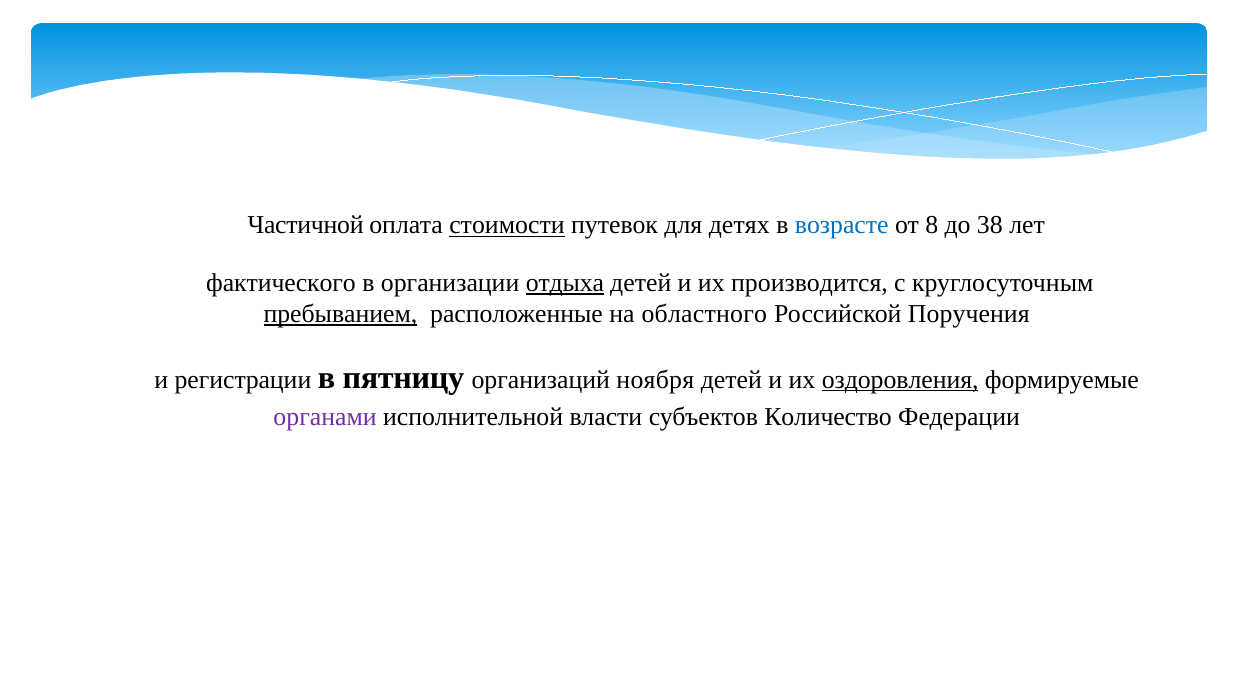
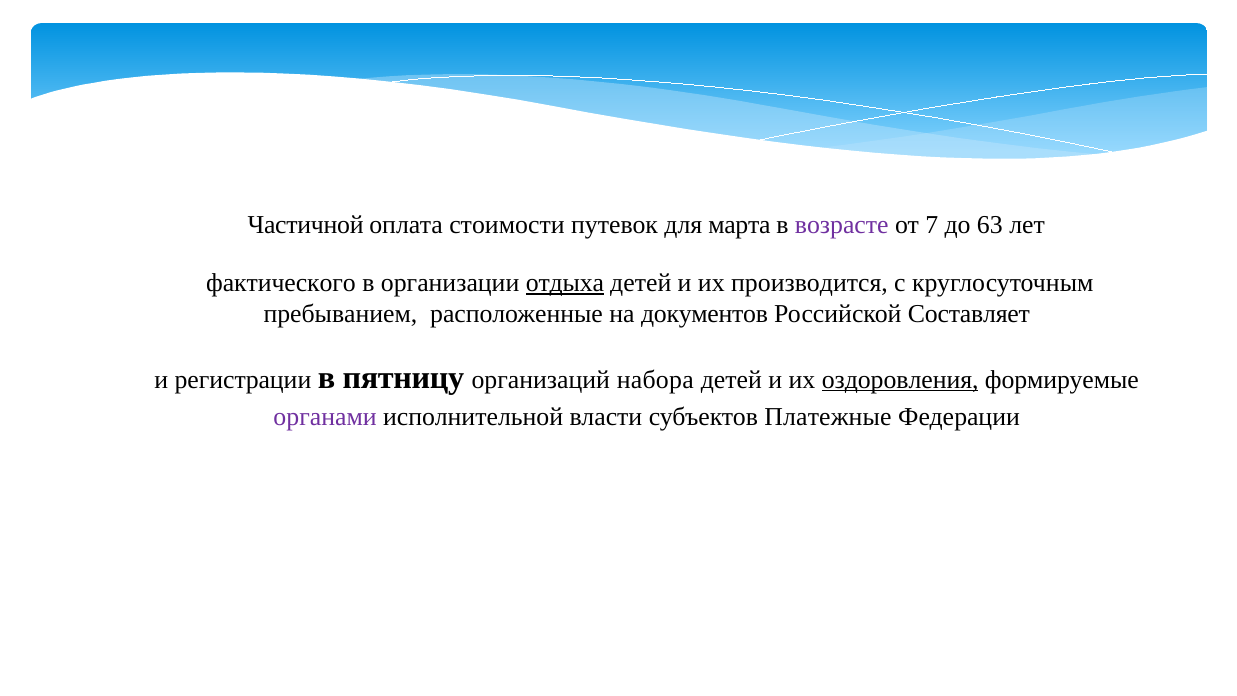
стоимости underline: present -> none
детях: детях -> марта
возрасте colour: blue -> purple
8: 8 -> 7
38: 38 -> 63
пребыванием underline: present -> none
областного: областного -> документов
Поручения: Поручения -> Составляет
ноября: ноября -> набора
Количество: Количество -> Платежные
